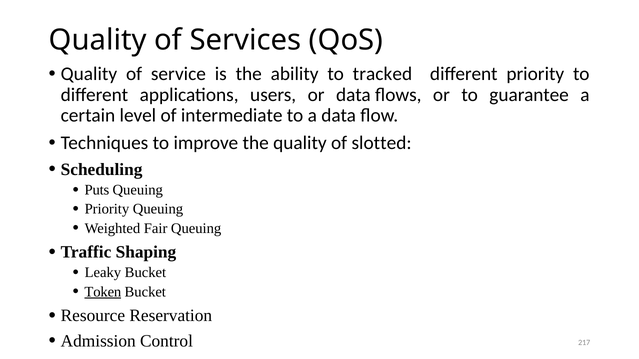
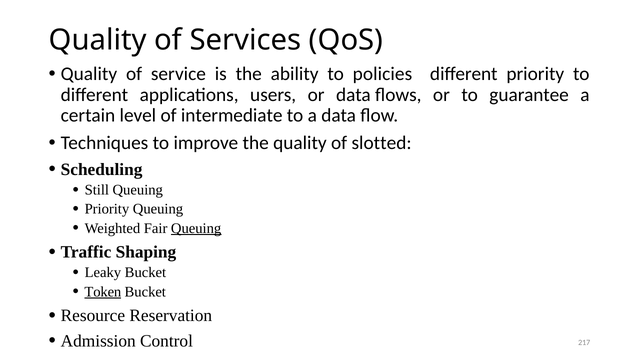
tracked: tracked -> policies
Puts: Puts -> Still
Queuing at (196, 229) underline: none -> present
